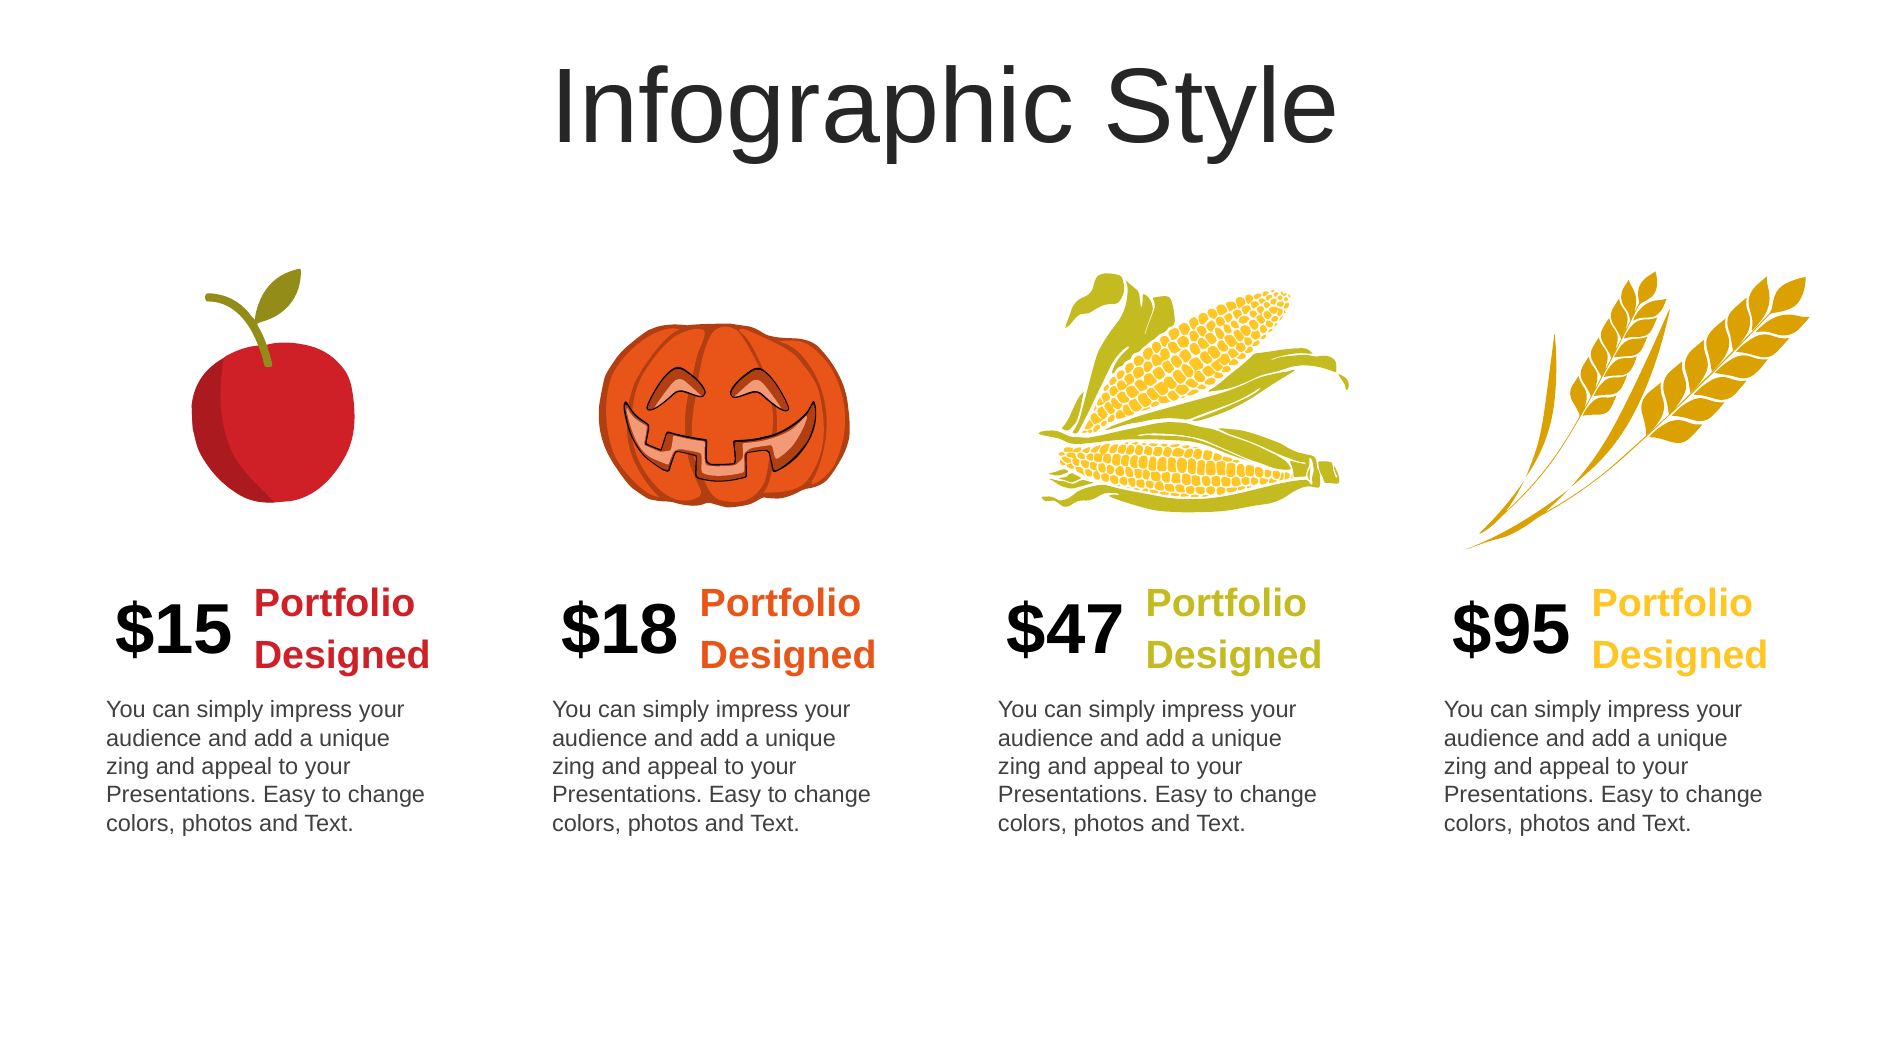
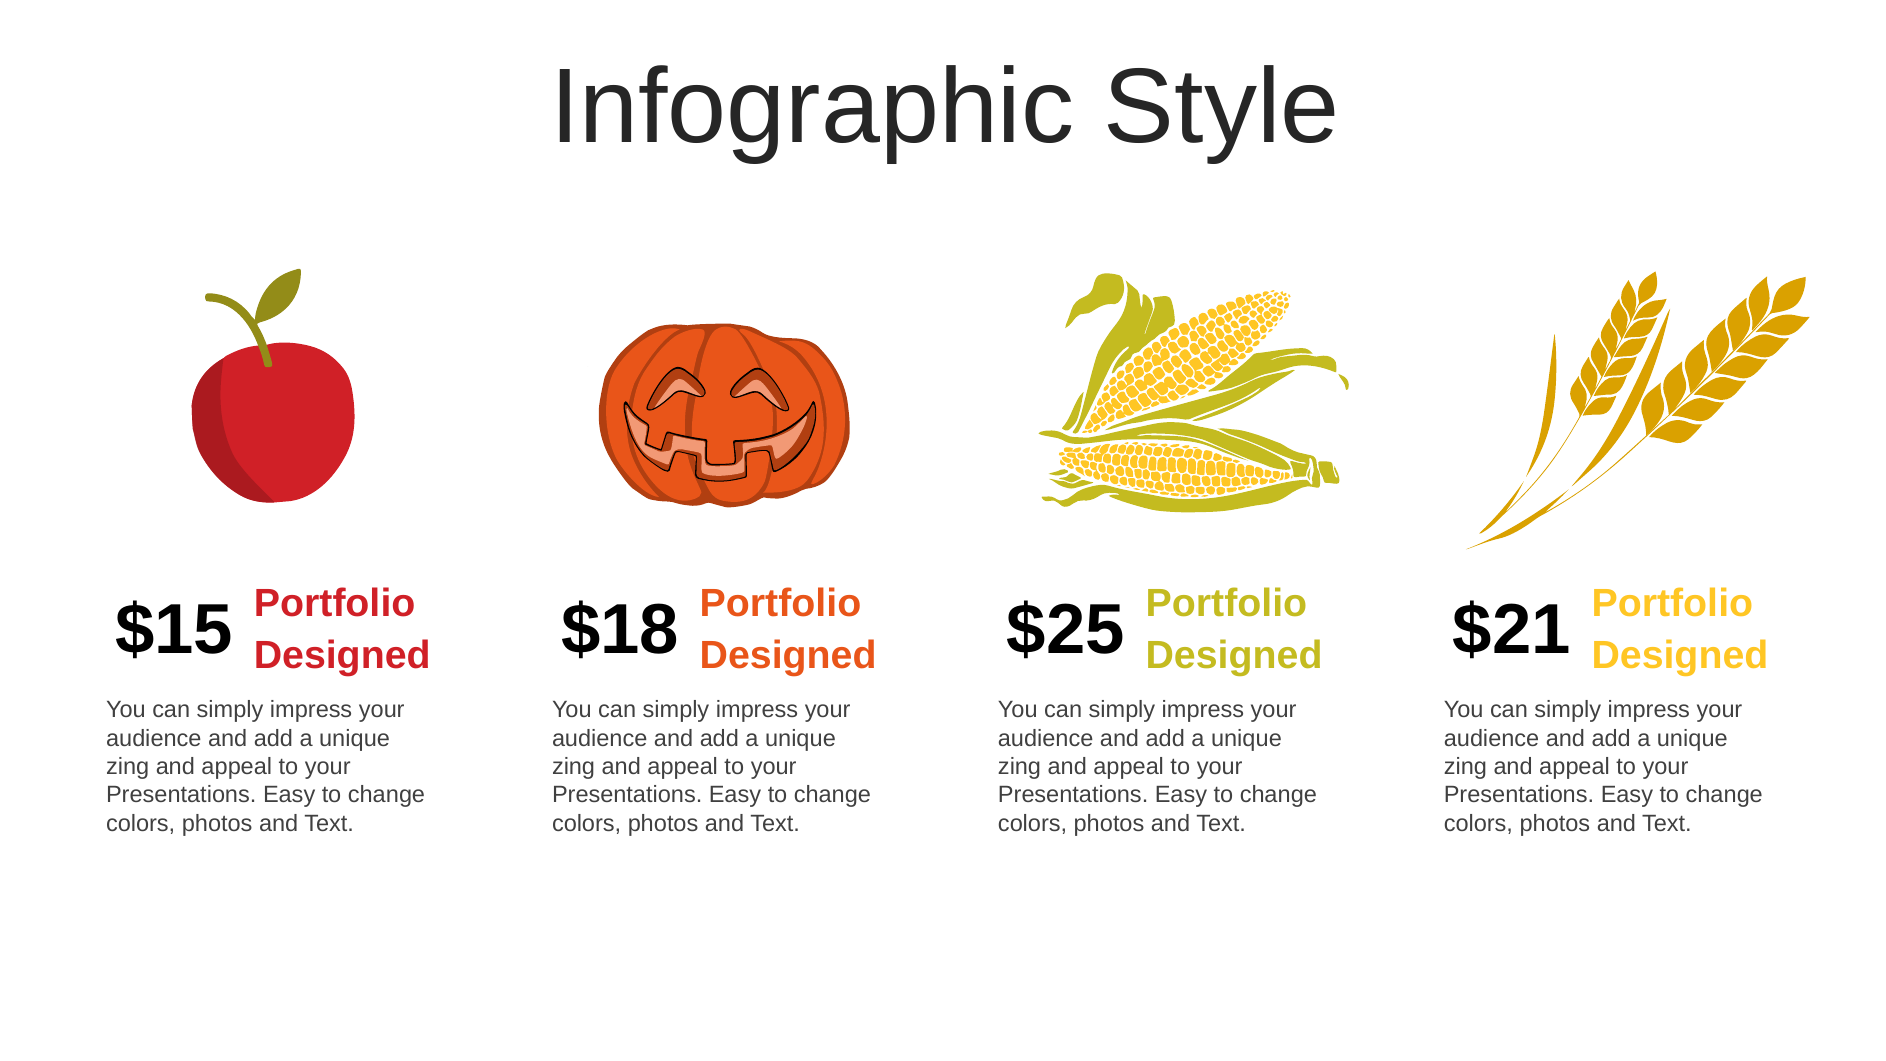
$47: $47 -> $25
$95: $95 -> $21
